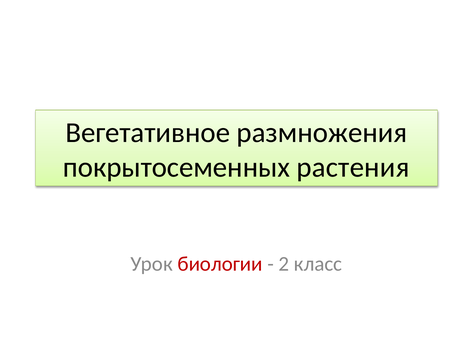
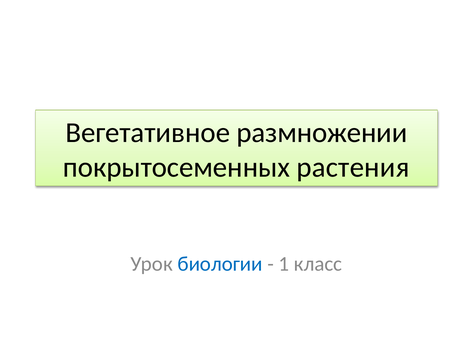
размножения: размножения -> размножении
биологии colour: red -> blue
2: 2 -> 1
